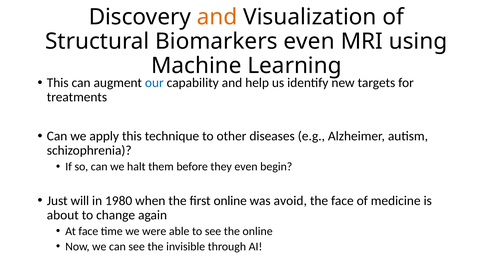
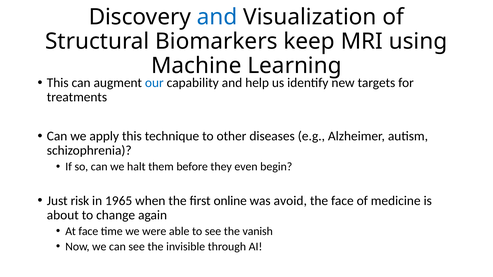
and at (217, 17) colour: orange -> blue
Biomarkers even: even -> keep
will: will -> risk
1980: 1980 -> 1965
the online: online -> vanish
